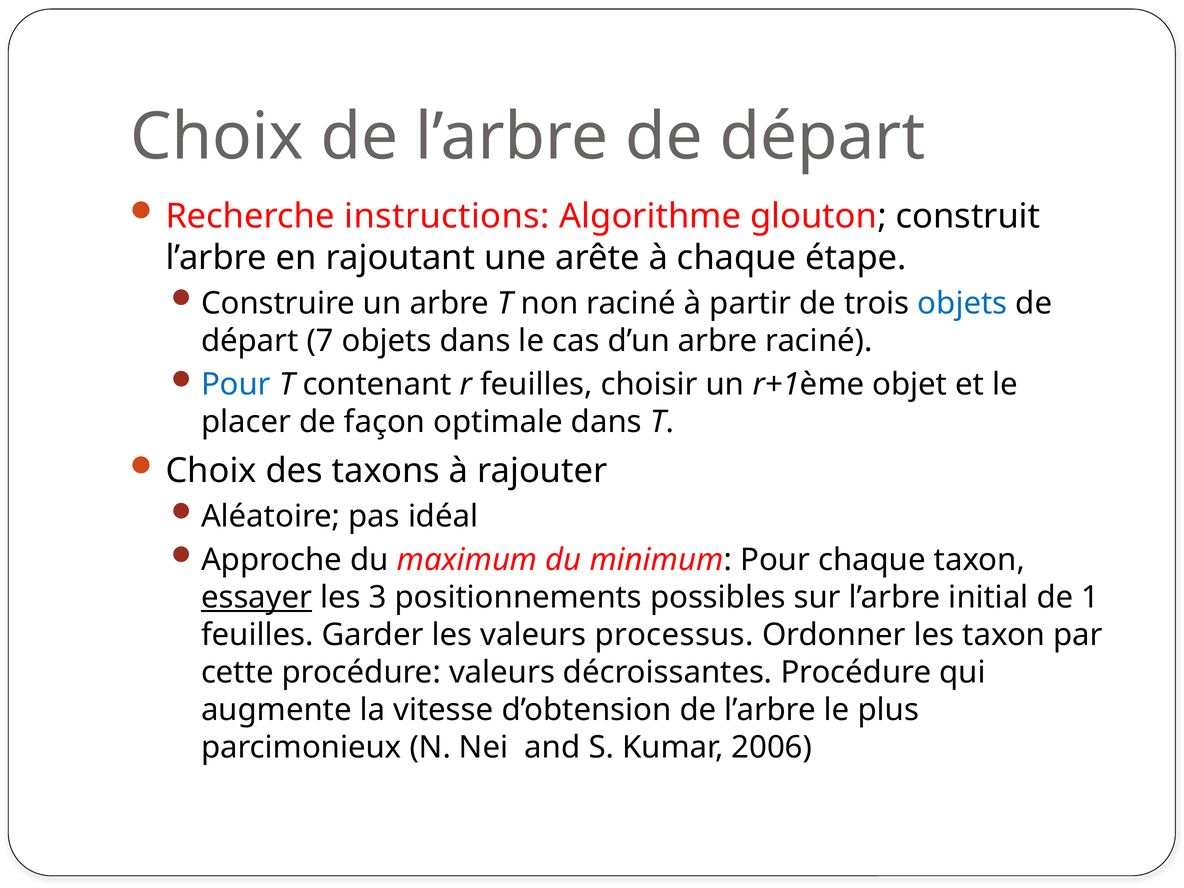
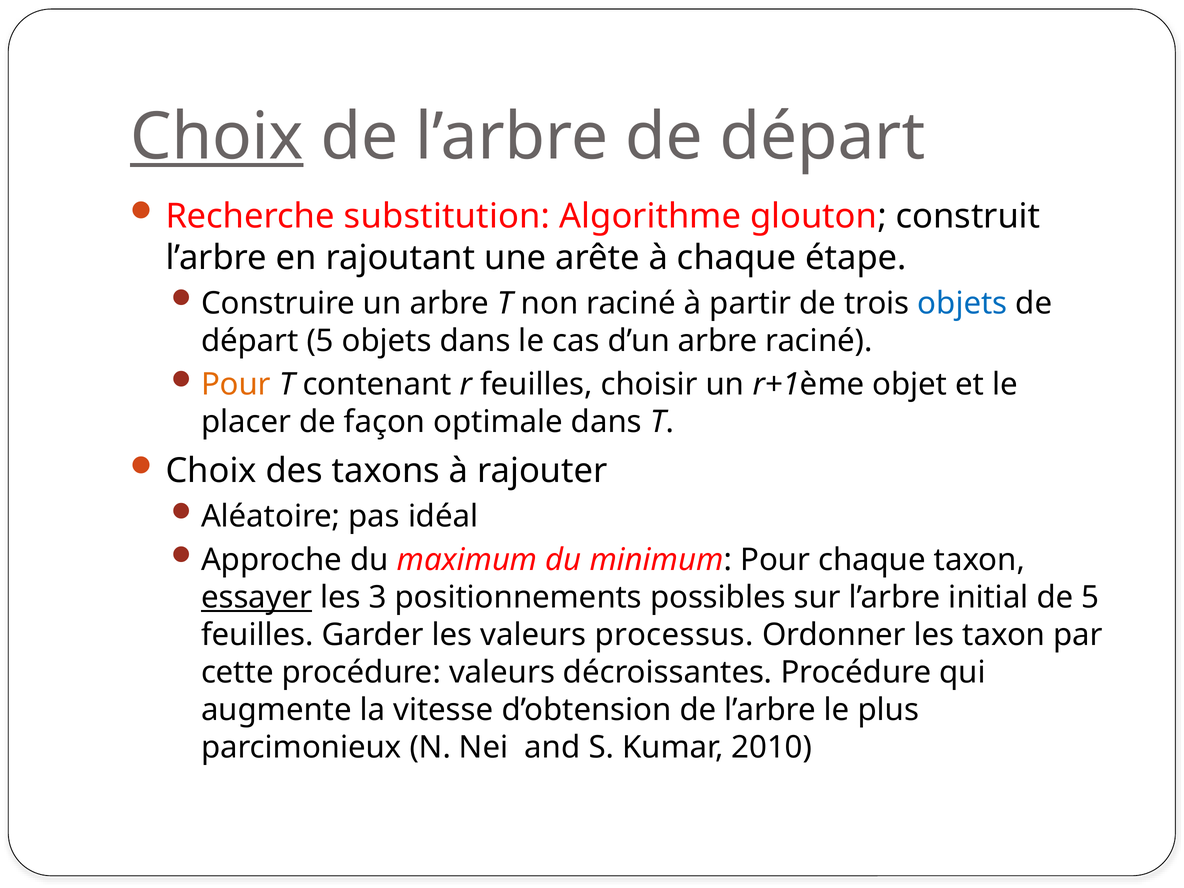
Choix at (217, 137) underline: none -> present
instructions: instructions -> substitution
départ 7: 7 -> 5
Pour at (236, 384) colour: blue -> orange
de 1: 1 -> 5
2006: 2006 -> 2010
